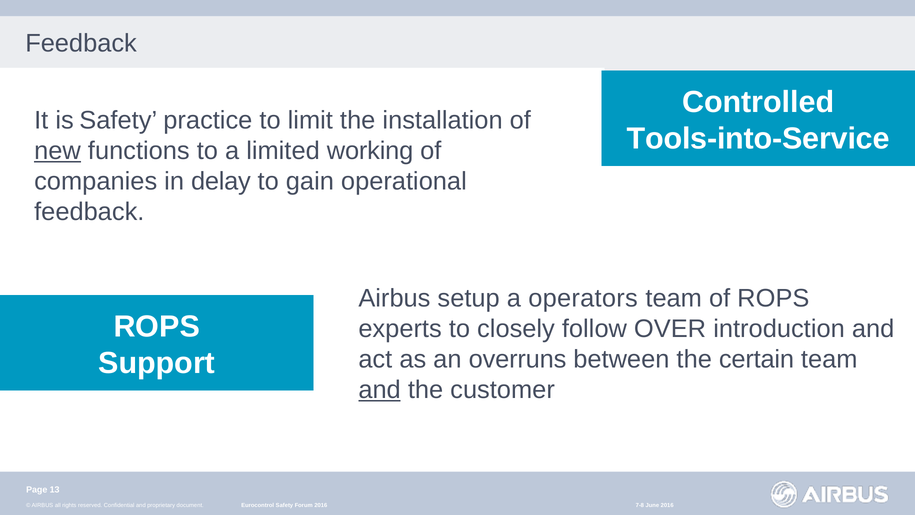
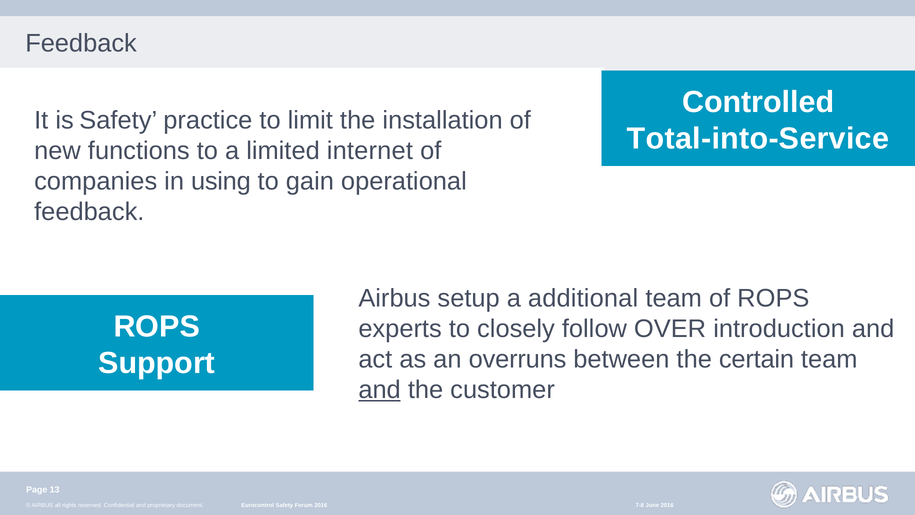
Tools-into-Service: Tools-into-Service -> Total-into-Service
new underline: present -> none
working: working -> internet
delay: delay -> using
operators: operators -> additional
